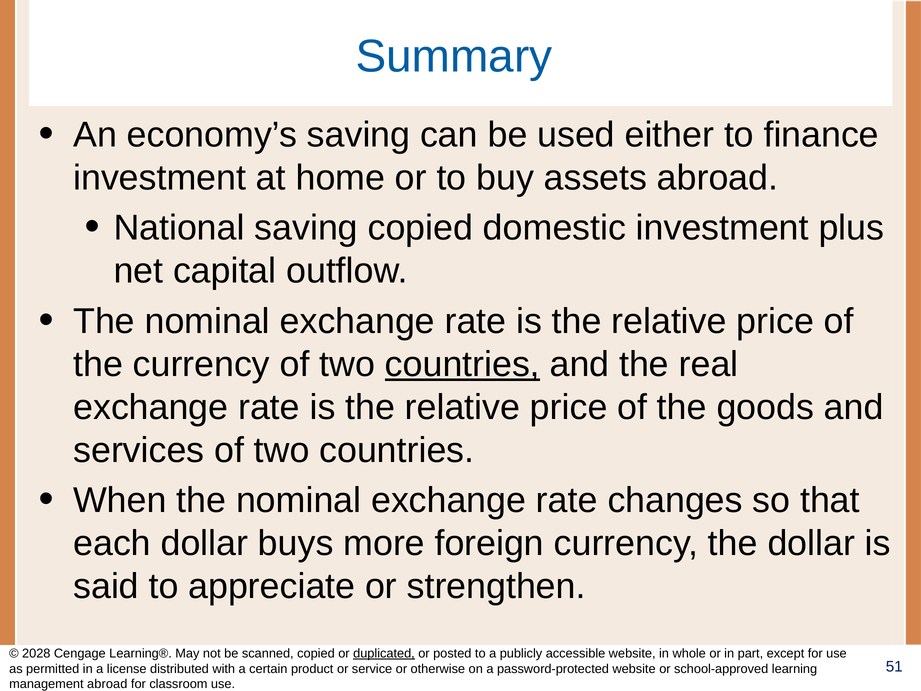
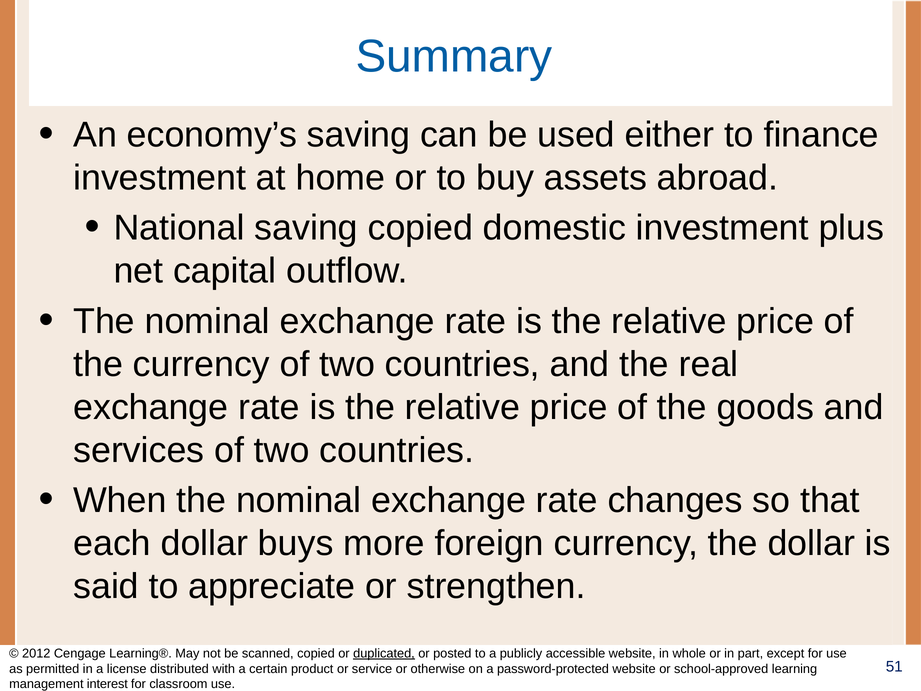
countries at (462, 364) underline: present -> none
2028: 2028 -> 2012
management abroad: abroad -> interest
